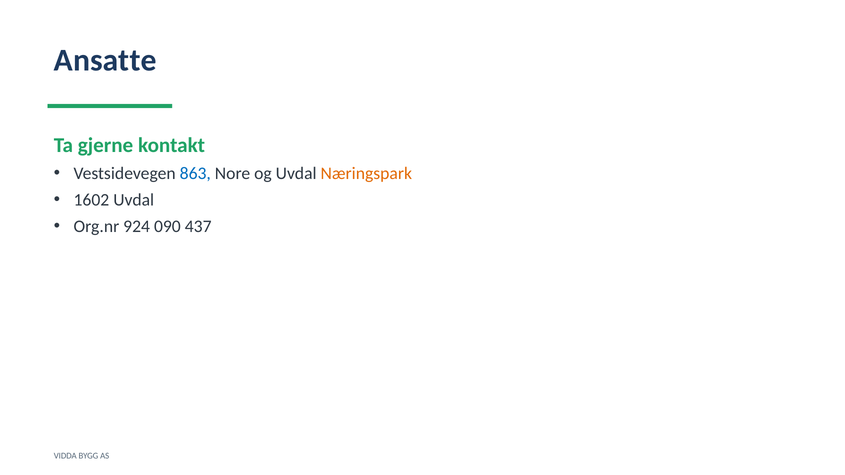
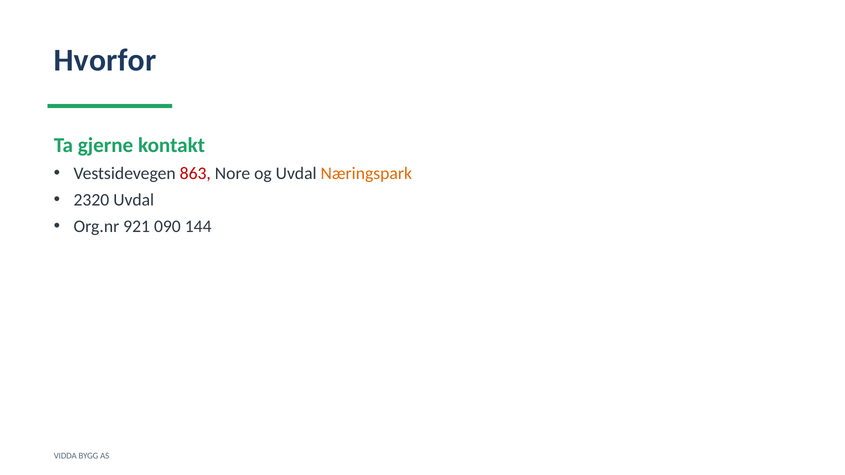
Ansatte: Ansatte -> Hvorfor
863 colour: blue -> red
1602: 1602 -> 2320
924: 924 -> 921
437: 437 -> 144
